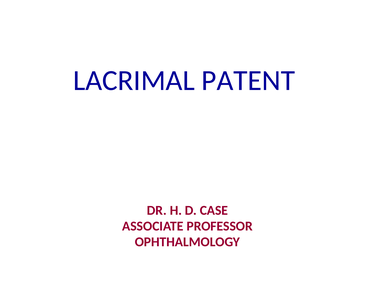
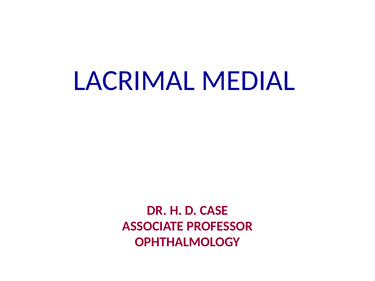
PATENT: PATENT -> MEDIAL
